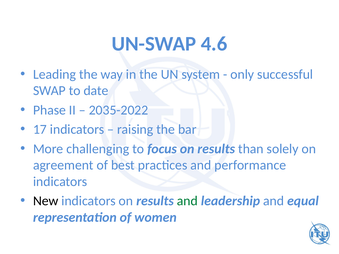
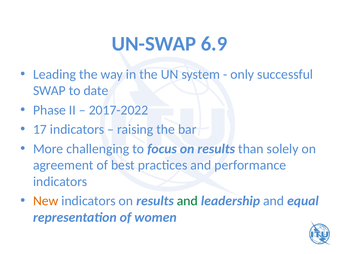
4.6: 4.6 -> 6.9
2035-2022: 2035-2022 -> 2017-2022
New colour: black -> orange
